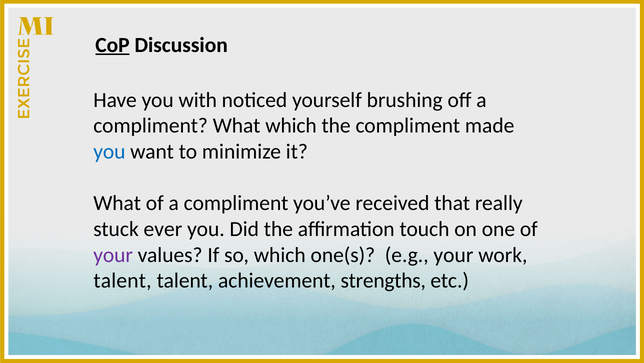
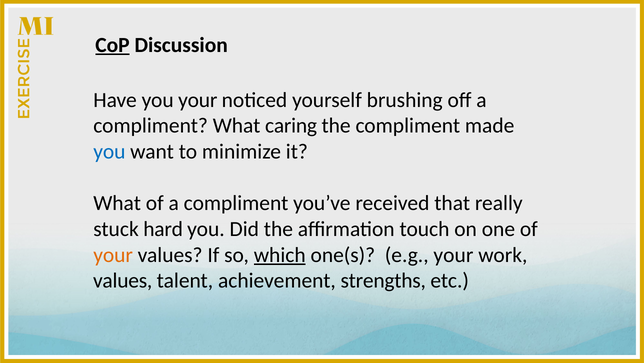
you with: with -> your
What which: which -> caring
ever: ever -> hard
your at (113, 254) colour: purple -> orange
which at (280, 254) underline: none -> present
talent at (122, 280): talent -> values
